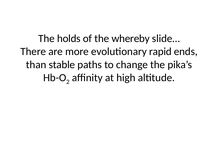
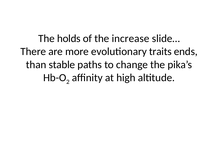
whereby: whereby -> increase
rapid: rapid -> traits
